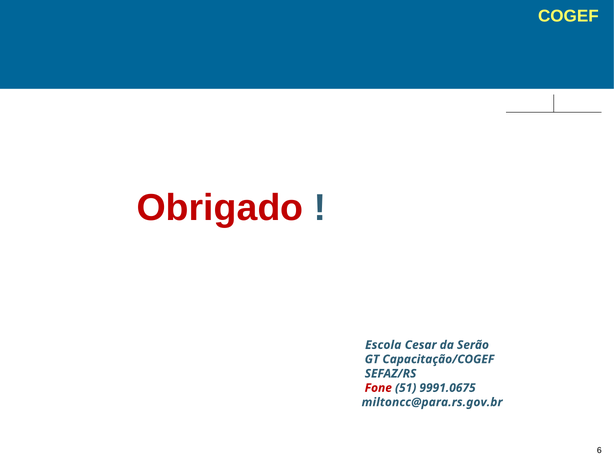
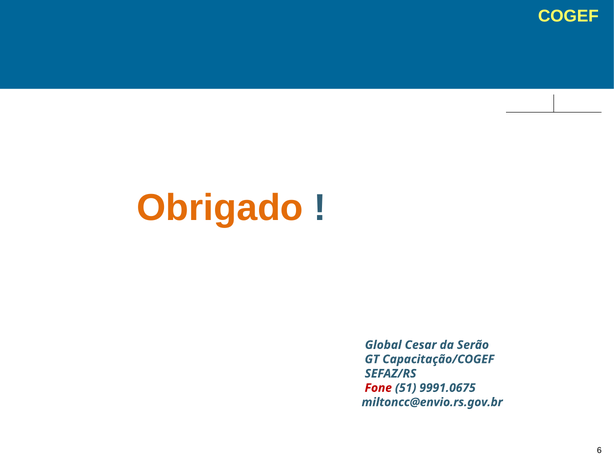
Obrigado colour: red -> orange
Escola: Escola -> Global
miltoncc@para.rs.gov.br: miltoncc@para.rs.gov.br -> miltoncc@envio.rs.gov.br
